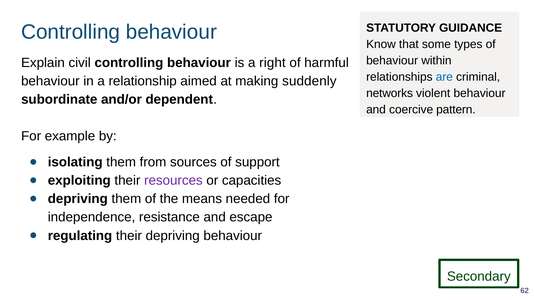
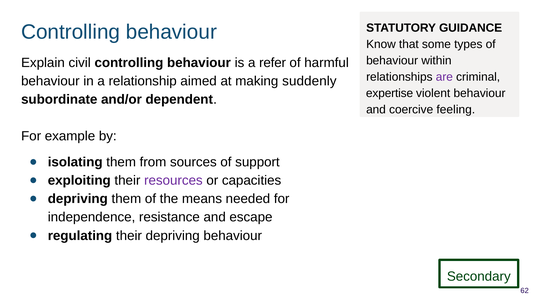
right: right -> refer
are colour: blue -> purple
networks: networks -> expertise
pattern: pattern -> feeling
